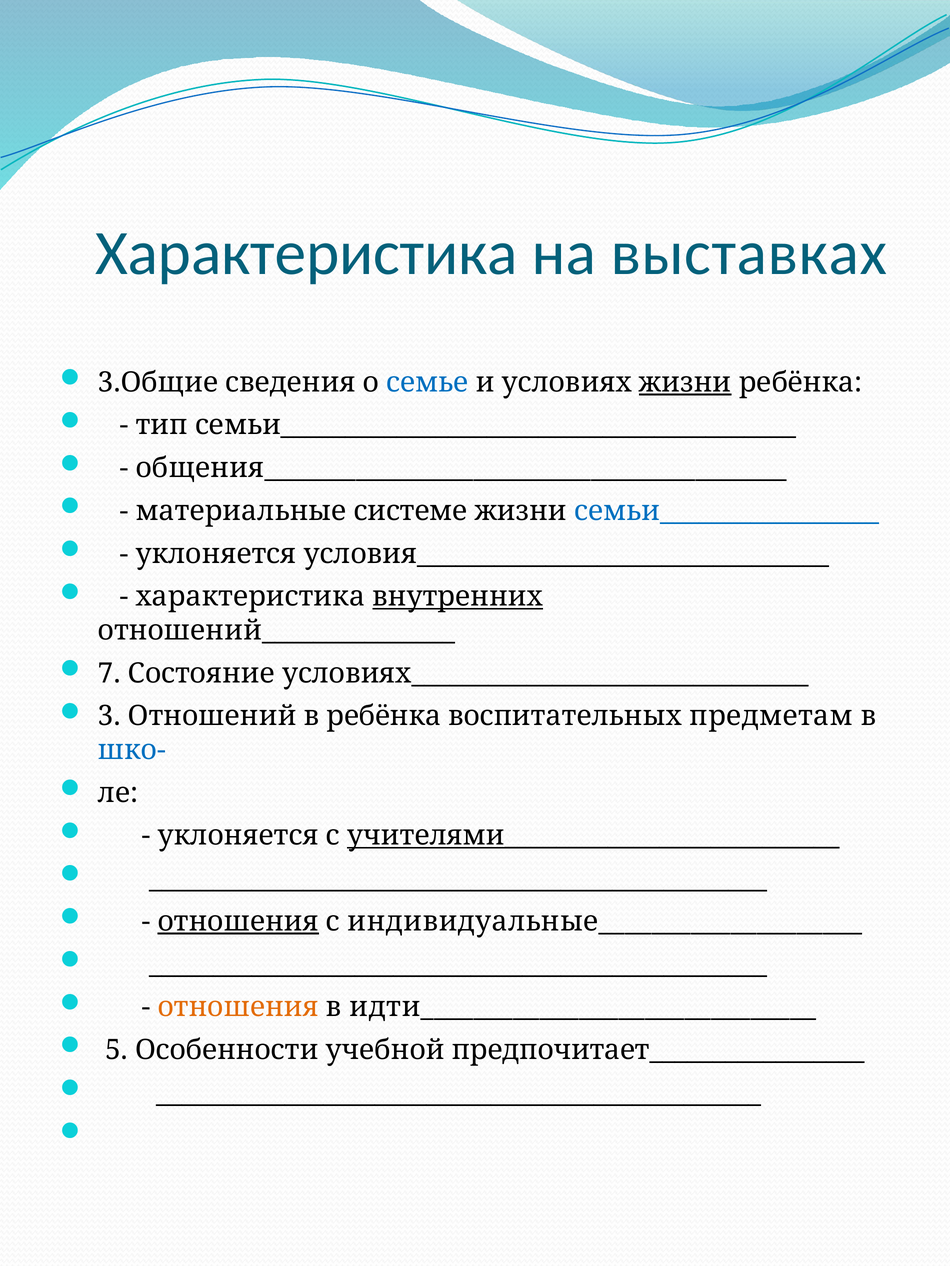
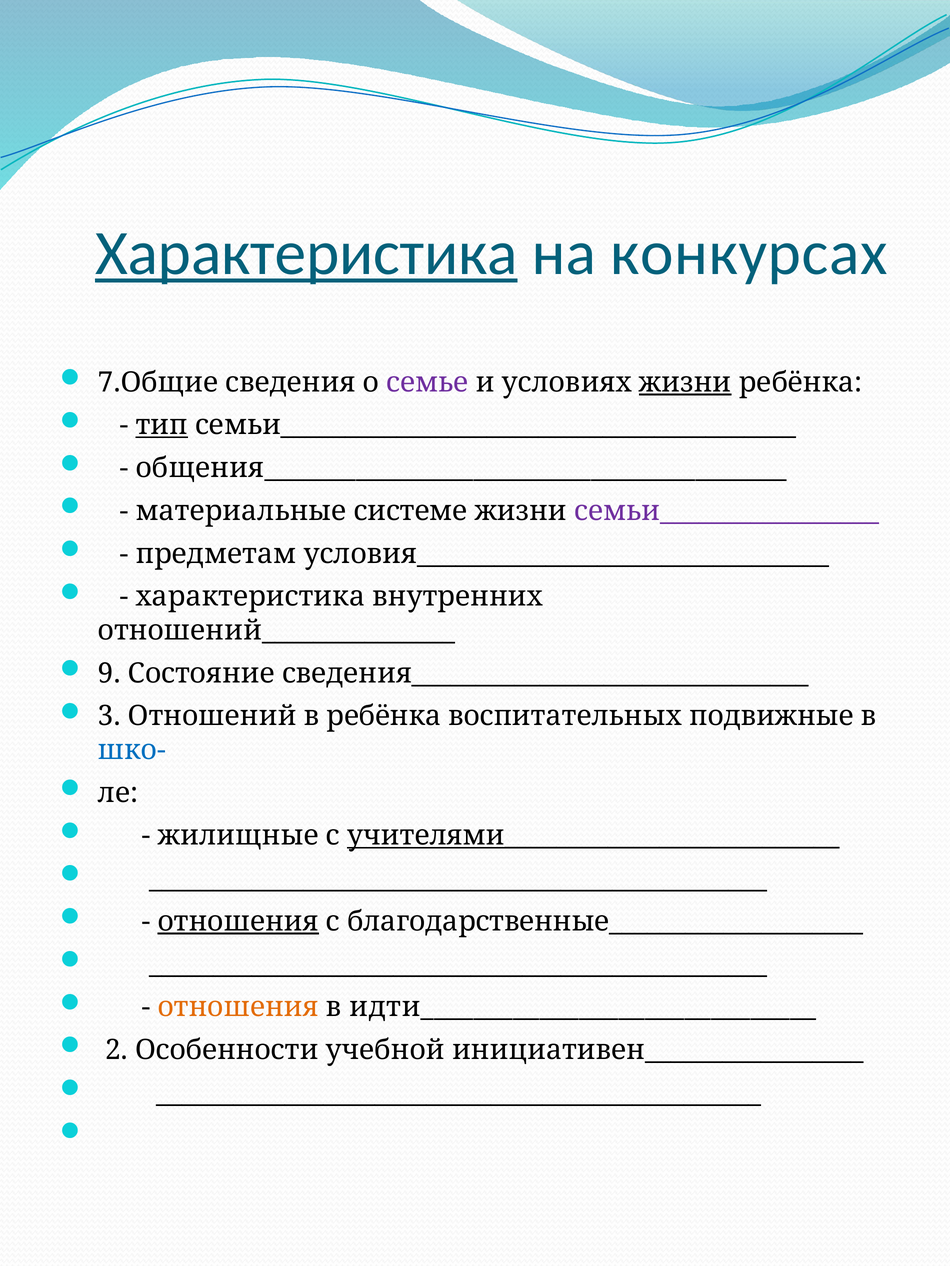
Характеристика at (306, 253) underline: none -> present
выставках: выставках -> конкурсах
3.Общие: 3.Общие -> 7.Общие
семье colour: blue -> purple
тип underline: none -> present
семьи_________________ colour: blue -> purple
уклоняется at (216, 554): уклоняется -> предметам
внутренних underline: present -> none
7: 7 -> 9
условиях_______________________________: условиях_______________________________ -> сведения_______________________________
предметам: предметам -> подвижные
уклоняется at (238, 836): уклоняется -> жилищные
индивидуальные____________________: индивидуальные____________________ -> благодарственные____________________
5: 5 -> 2
предпочитает_________________: предпочитает_________________ -> инициативен_________________
